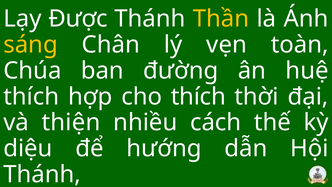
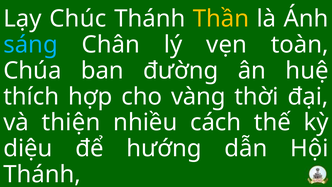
Được: Được -> Chúc
sáng colour: yellow -> light blue
cho thích: thích -> vàng
